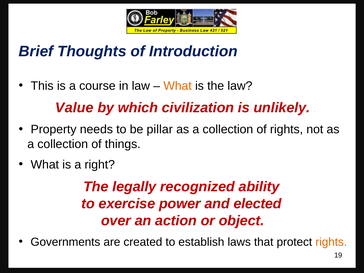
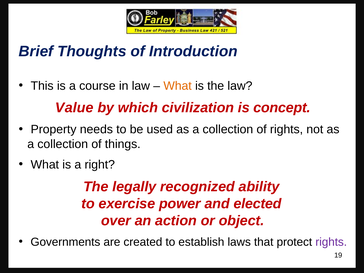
unlikely: unlikely -> concept
pillar: pillar -> used
rights at (331, 242) colour: orange -> purple
